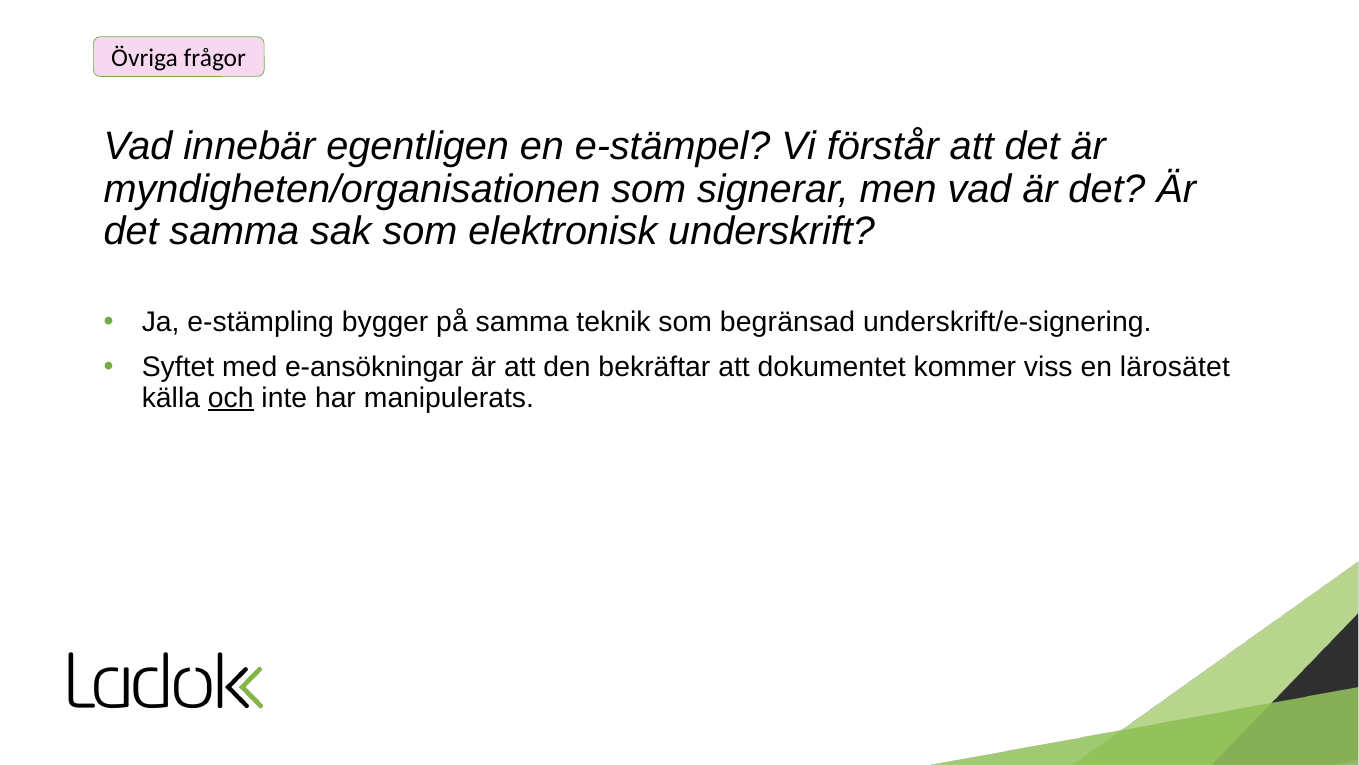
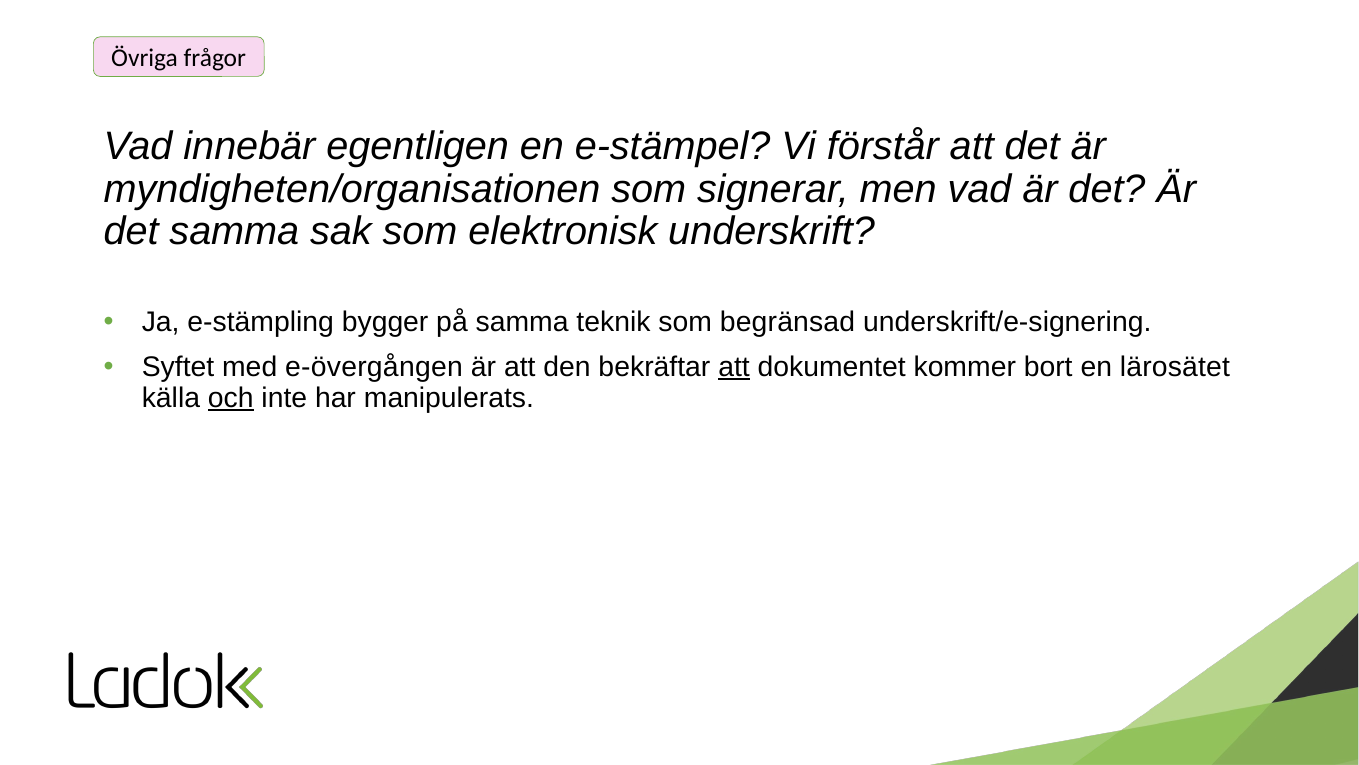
e-ansökningar: e-ansökningar -> e-övergången
att at (734, 367) underline: none -> present
viss: viss -> bort
